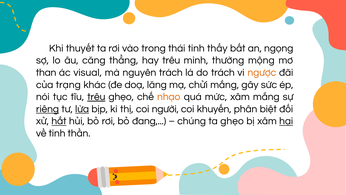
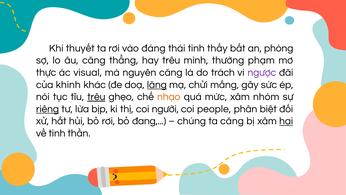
trong: trong -> đáng
ngọng: ngọng -> phòng
mộng: mộng -> phạm
than: than -> thực
nguyên trách: trách -> căng
ngược colour: orange -> purple
trạng: trạng -> khinh
lăng underline: none -> present
xâm mắng: mắng -> nhóm
lừa underline: present -> none
khuyến: khuyến -> people
hắt underline: present -> none
ta ghẹo: ghẹo -> căng
